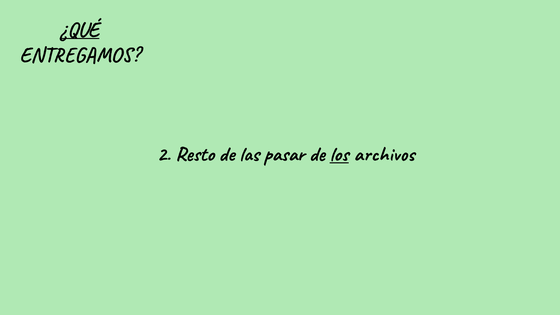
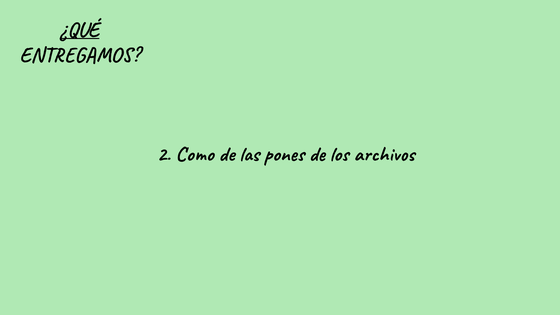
Resto: Resto -> Como
pasar: pasar -> pones
los underline: present -> none
